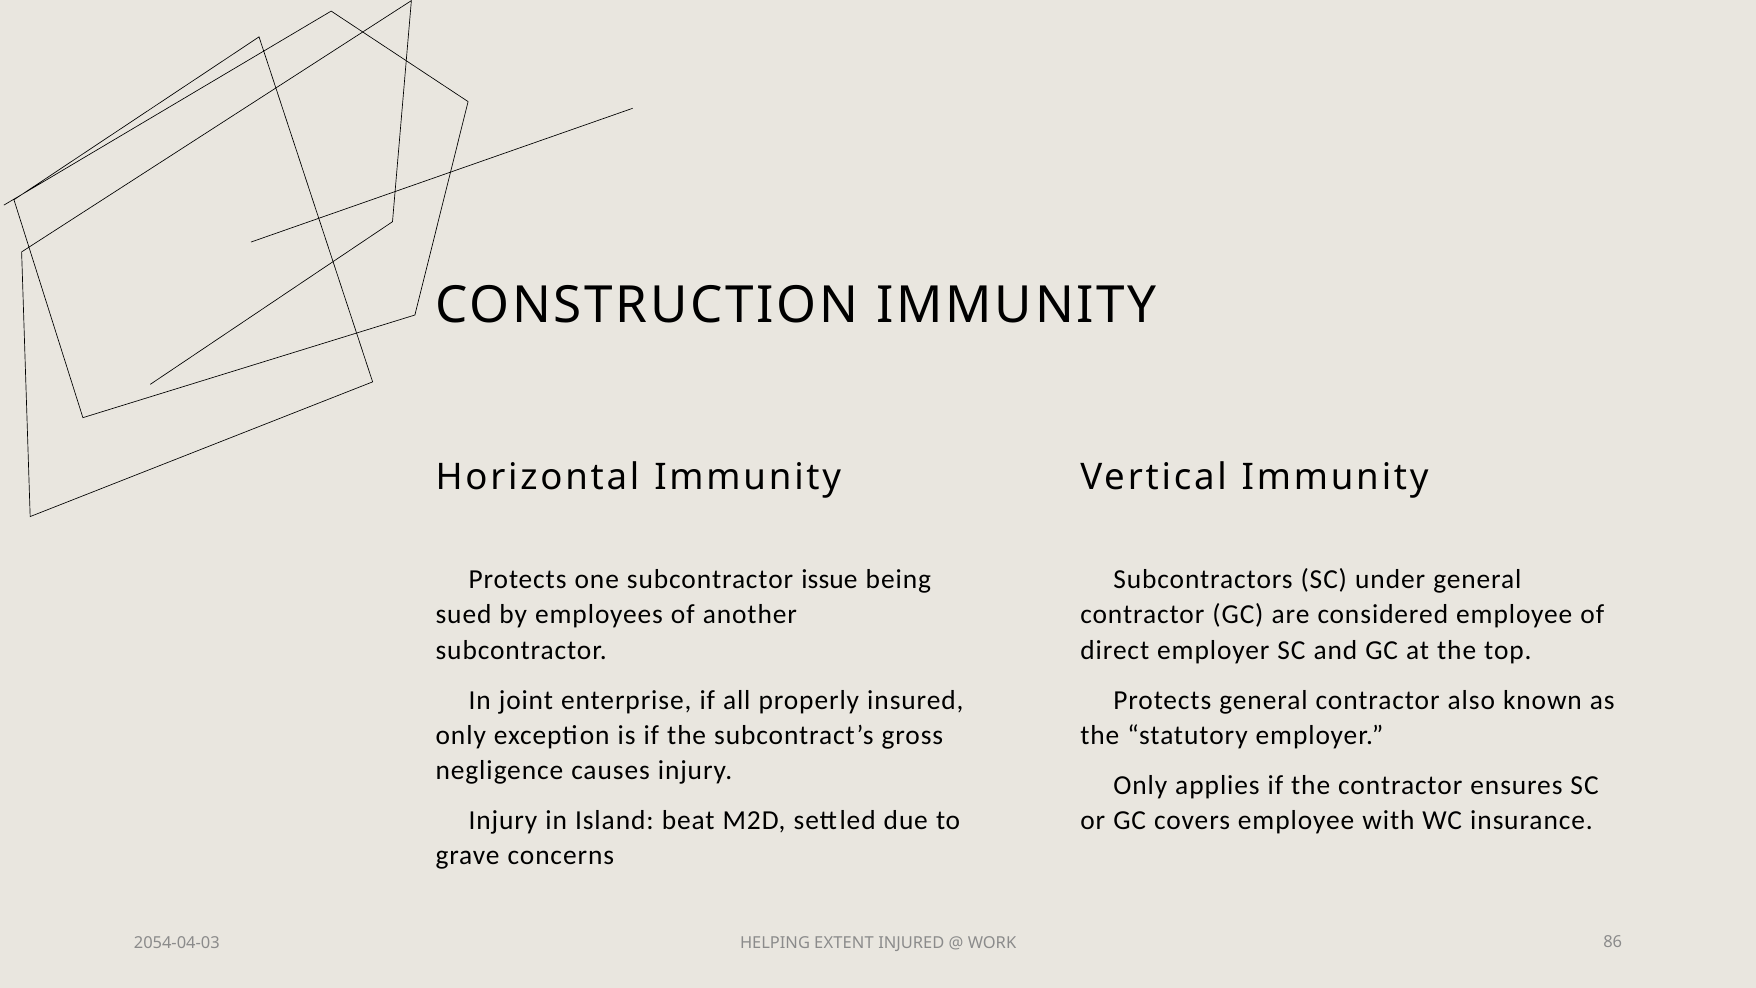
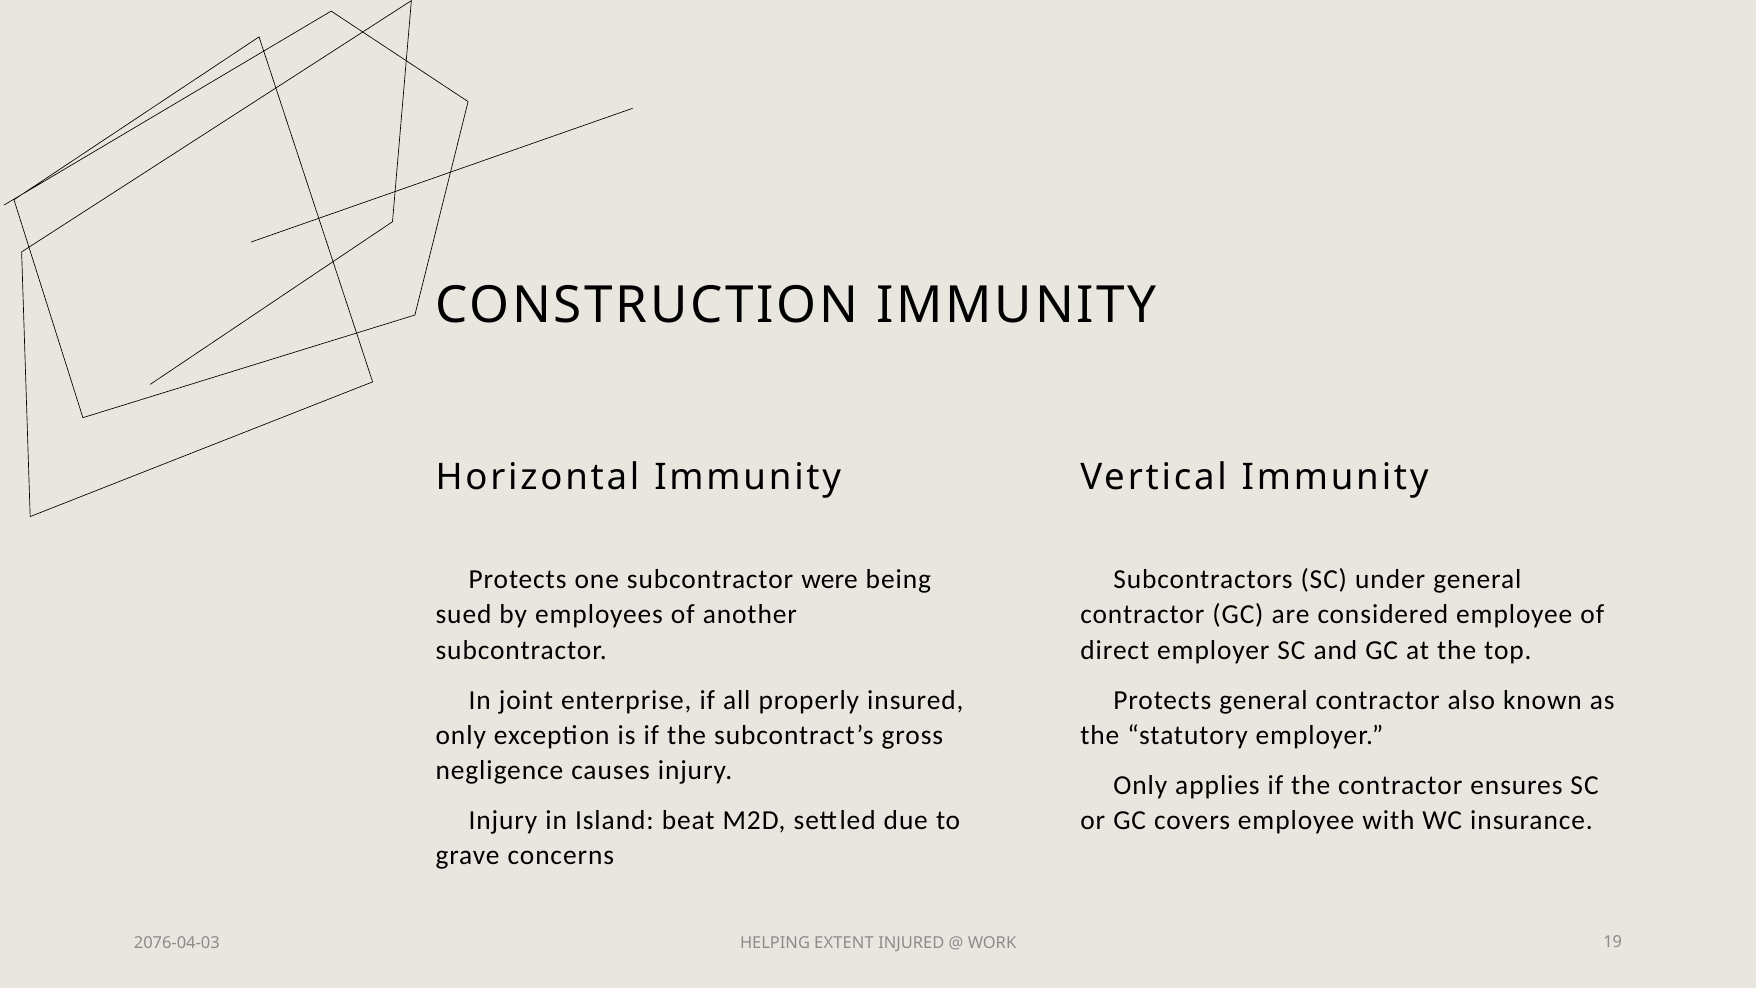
issue: issue -> were
2054-04-03: 2054-04-03 -> 2076-04-03
86: 86 -> 19
